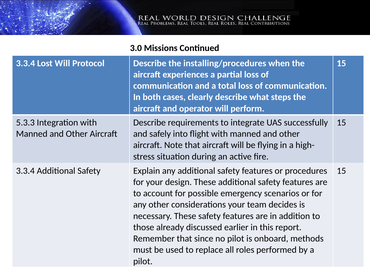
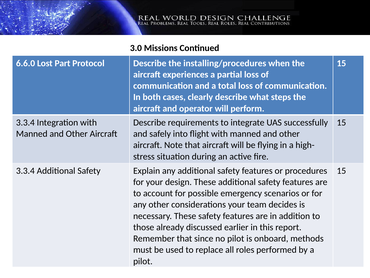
3.3.4 at (26, 63): 3.3.4 -> 6.6.0
Lost Will: Will -> Part
5.3.3 at (25, 122): 5.3.3 -> 3.3.4
